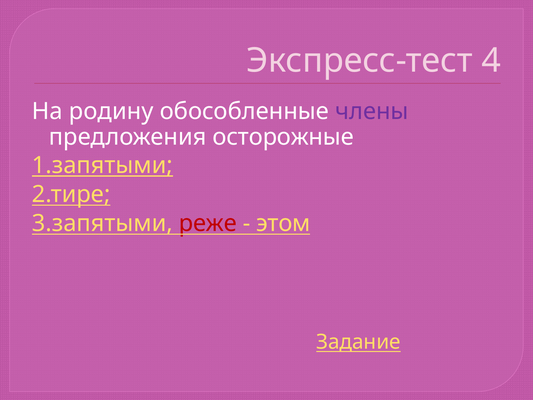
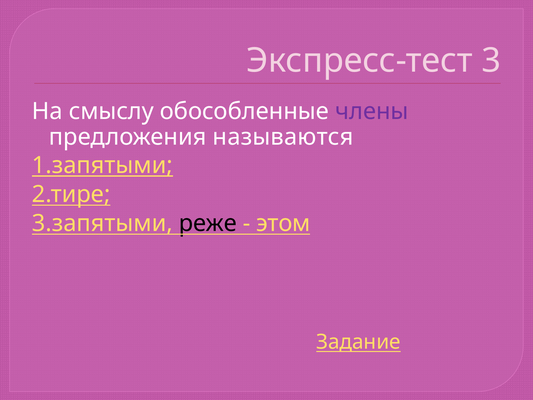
4: 4 -> 3
родину: родину -> смыслу
осторожные: осторожные -> называются
реже colour: red -> black
